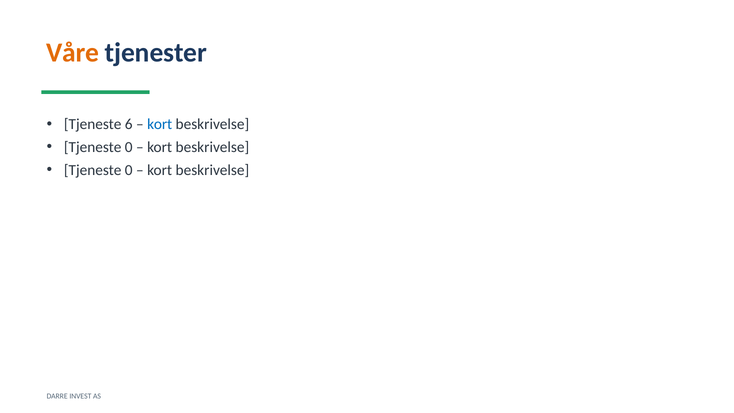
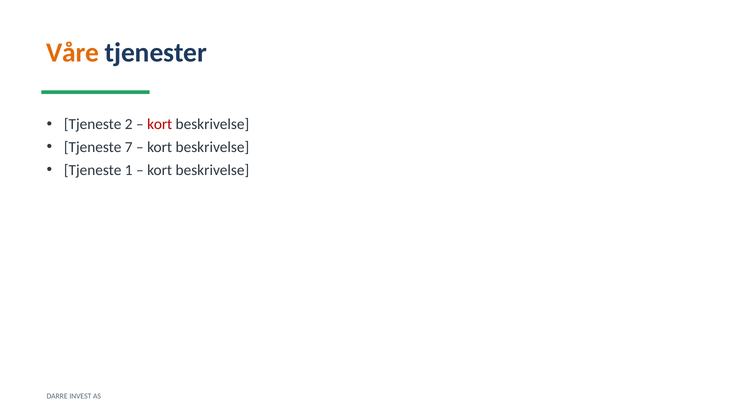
6: 6 -> 2
kort at (160, 124) colour: blue -> red
0 at (129, 147): 0 -> 7
0 at (129, 170): 0 -> 1
